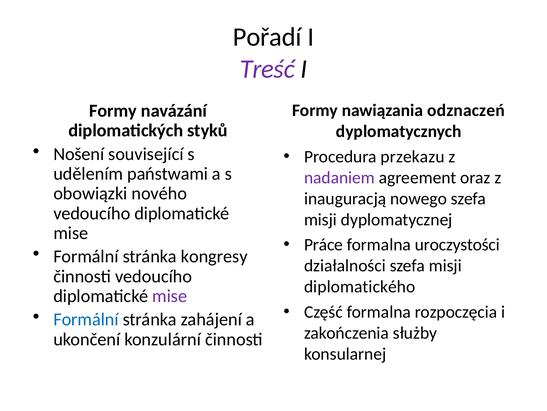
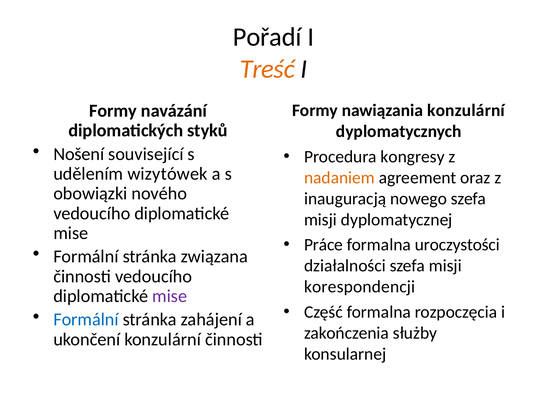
Treść colour: purple -> orange
nawiązania odznaczeń: odznaczeń -> konzulární
przekazu: przekazu -> kongresy
państwami: państwami -> wizytówek
nadaniem colour: purple -> orange
kongresy: kongresy -> związana
diplomatického: diplomatického -> korespondencji
